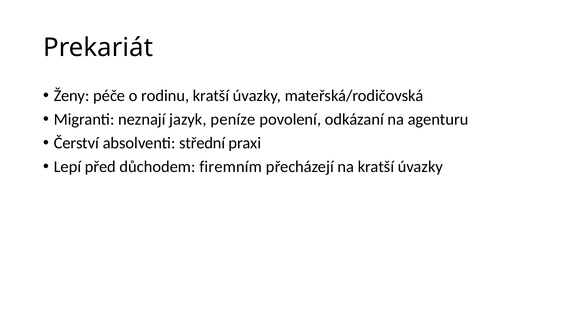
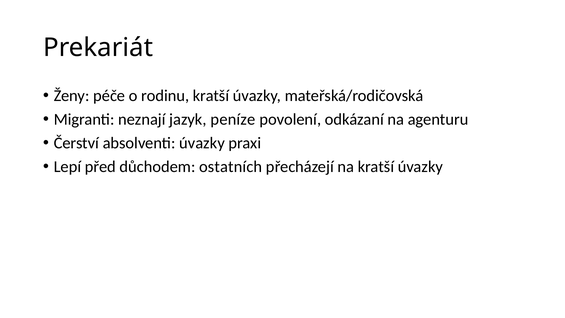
absolventi střední: střední -> úvazky
firemním: firemním -> ostatních
